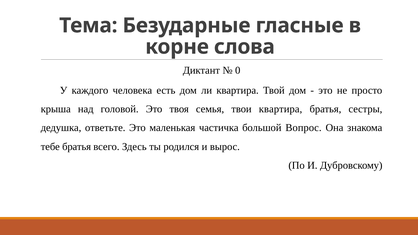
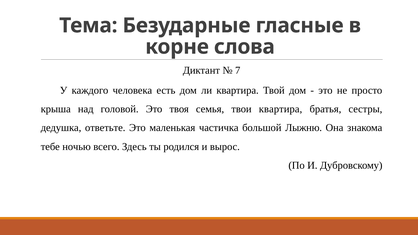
0: 0 -> 7
Вопрос: Вопрос -> Лыжню
тебе братья: братья -> ночью
